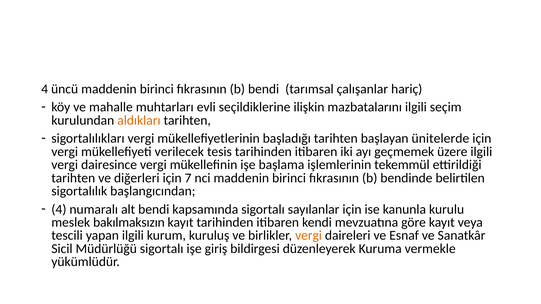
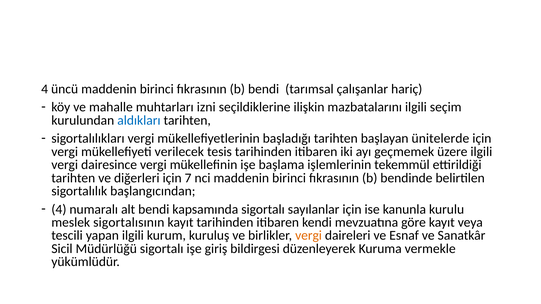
evli: evli -> izni
aldıkları colour: orange -> blue
bakılmaksızın: bakılmaksızın -> sigortalısının
